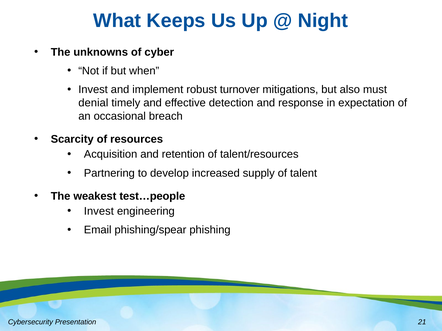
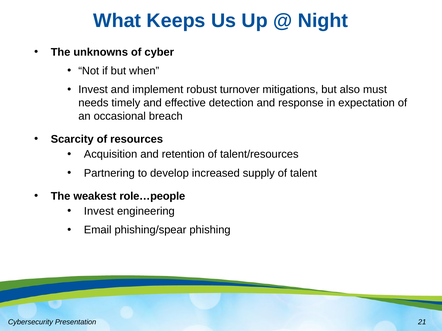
denial: denial -> needs
test…people: test…people -> role…people
